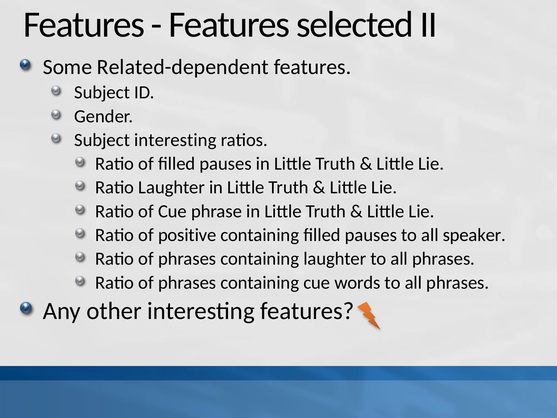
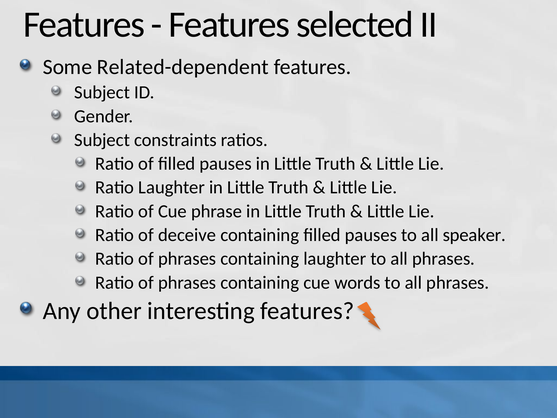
Subject interesting: interesting -> constraints
positive: positive -> deceive
